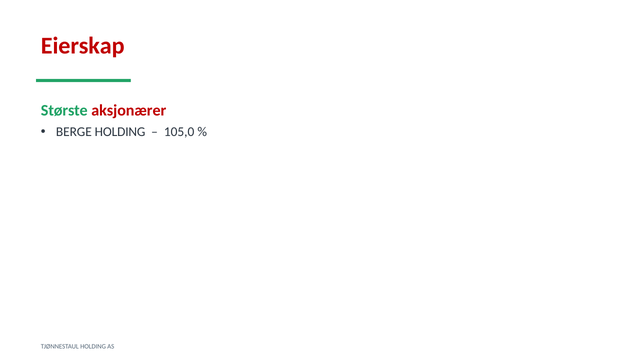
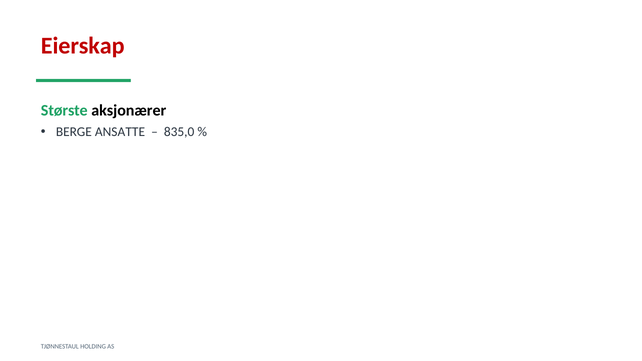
aksjonærer colour: red -> black
BERGE HOLDING: HOLDING -> ANSATTE
105,0: 105,0 -> 835,0
